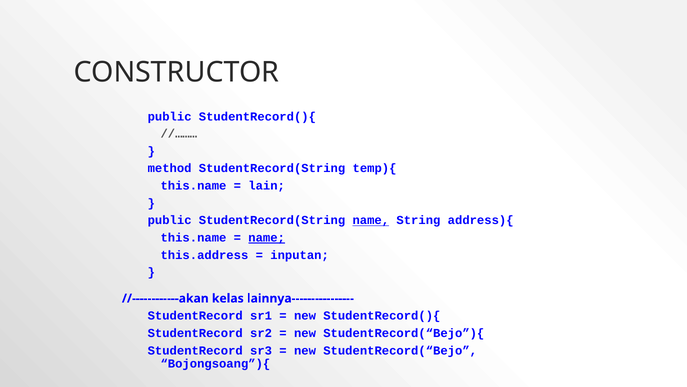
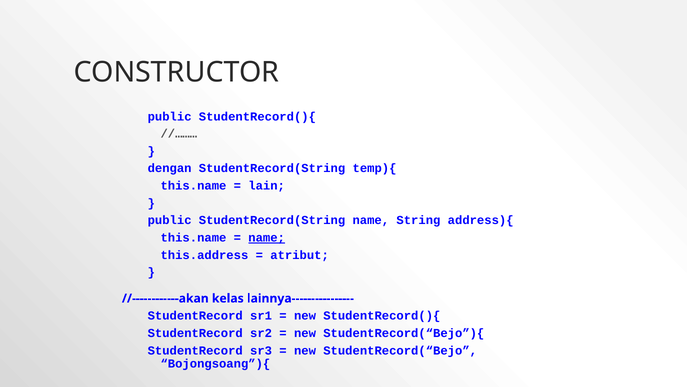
method: method -> dengan
name at (371, 220) underline: present -> none
inputan: inputan -> atribut
